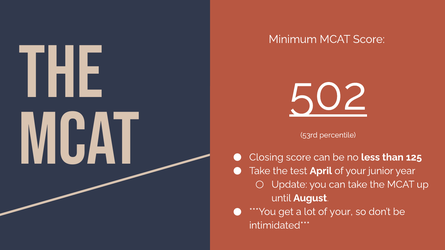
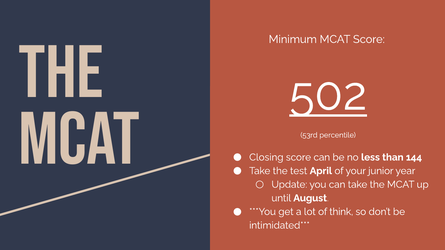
125: 125 -> 144
lot of your: your -> think
